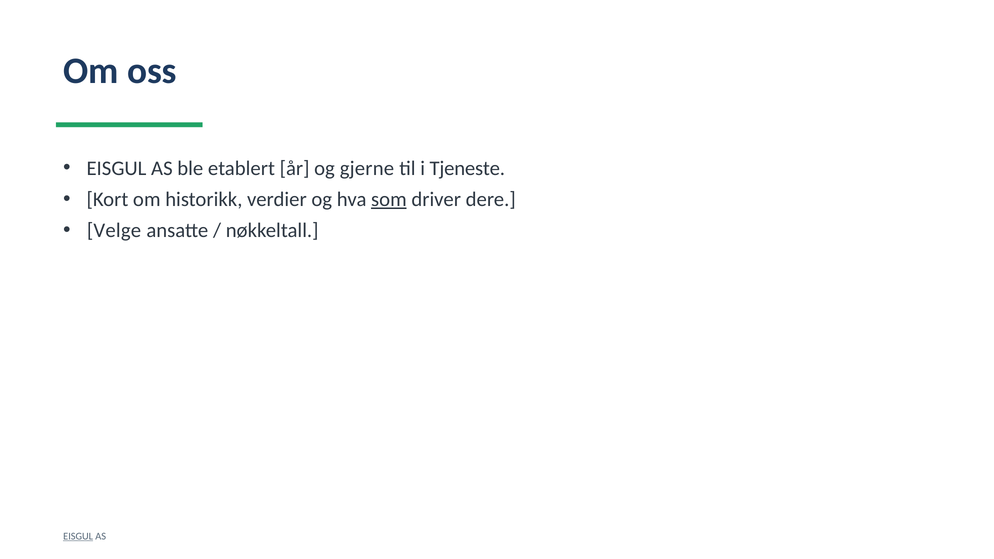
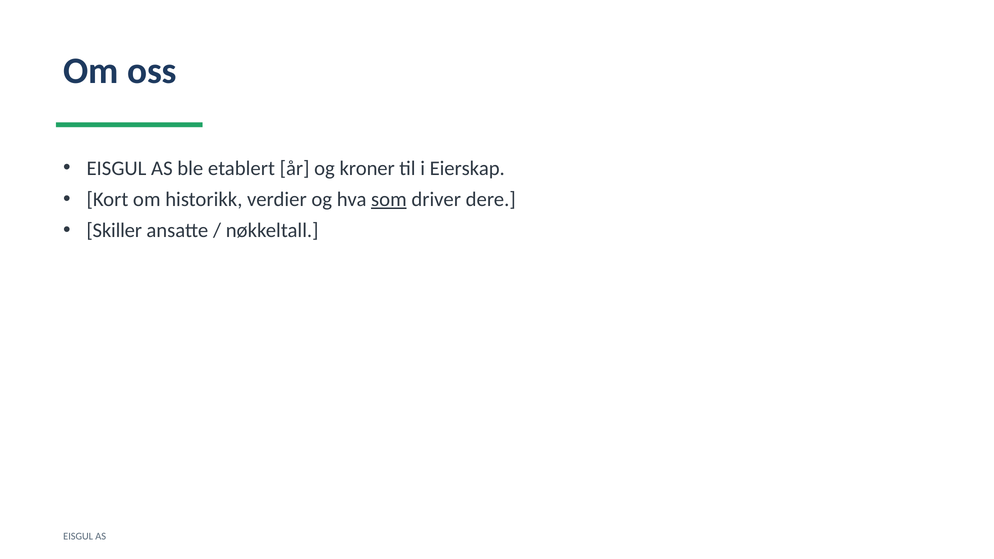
gjerne: gjerne -> kroner
Tjeneste: Tjeneste -> Eierskap
Velge: Velge -> Skiller
EISGUL at (78, 536) underline: present -> none
